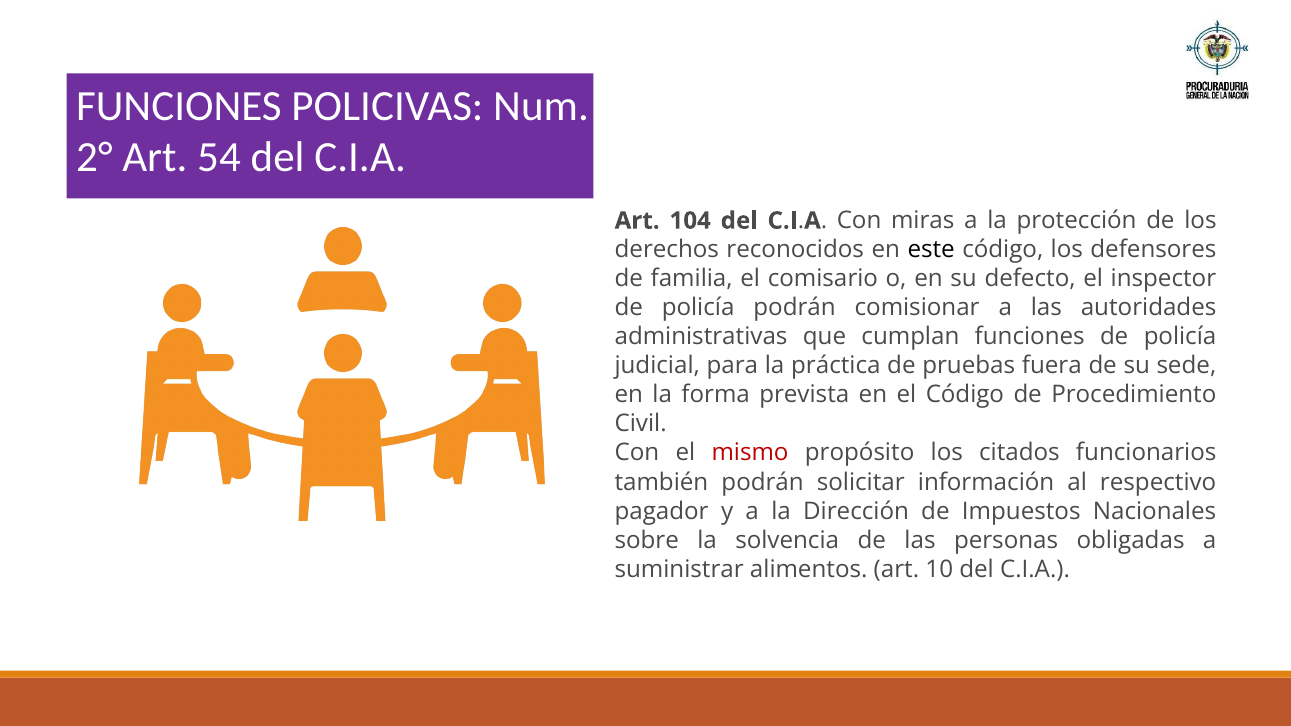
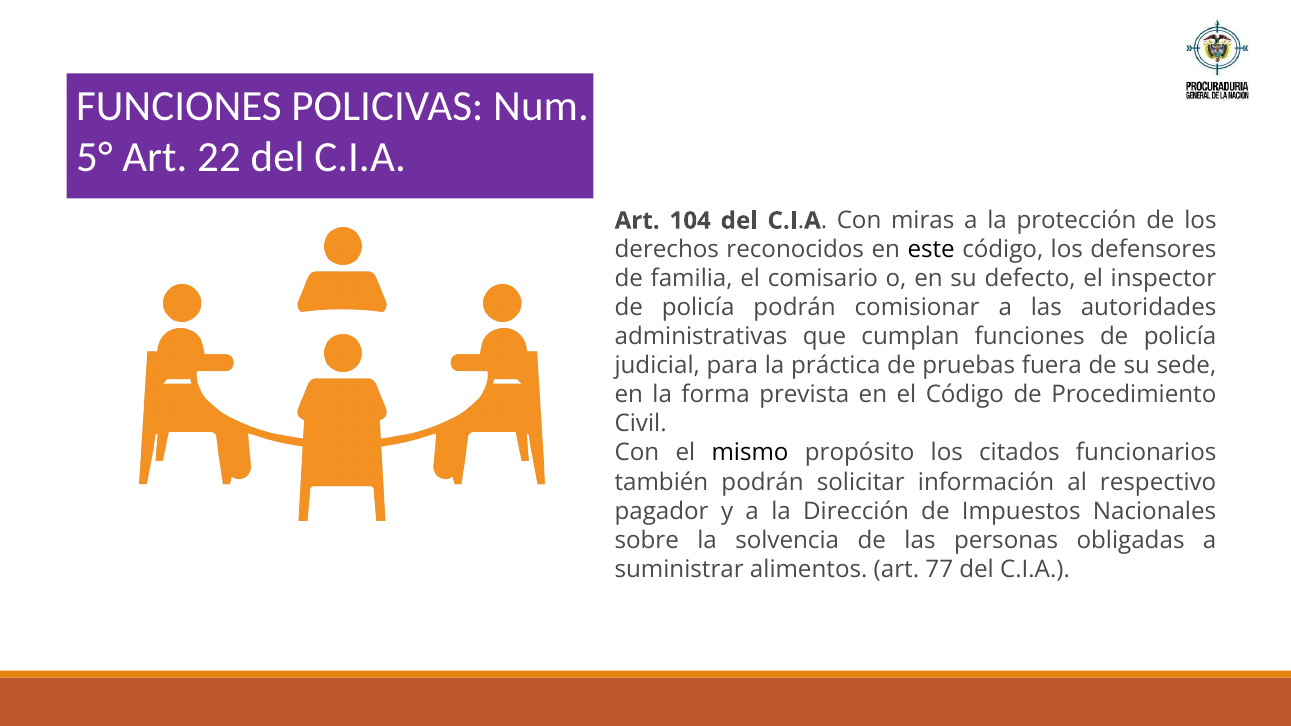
2°: 2° -> 5°
54: 54 -> 22
mismo colour: red -> black
10: 10 -> 77
